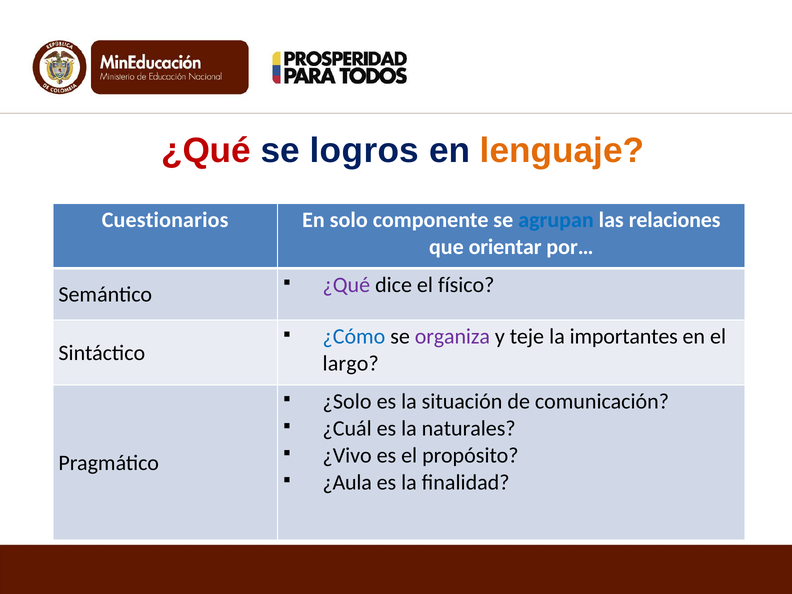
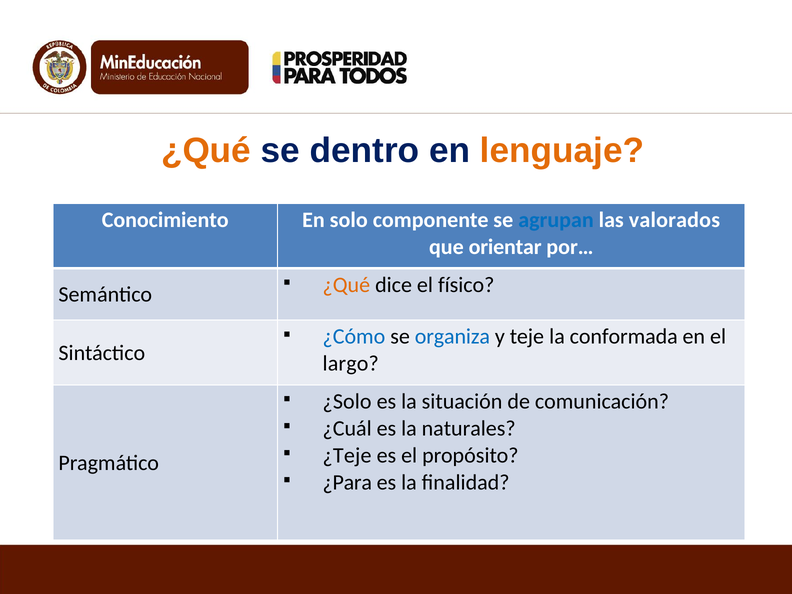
¿Qué at (206, 151) colour: red -> orange
logros: logros -> dentro
Cuestionarios: Cuestionarios -> Conocimiento
relaciones: relaciones -> valorados
¿Qué at (346, 285) colour: purple -> orange
organiza colour: purple -> blue
importantes: importantes -> conformada
¿Vivo: ¿Vivo -> ¿Teje
¿Aula: ¿Aula -> ¿Para
